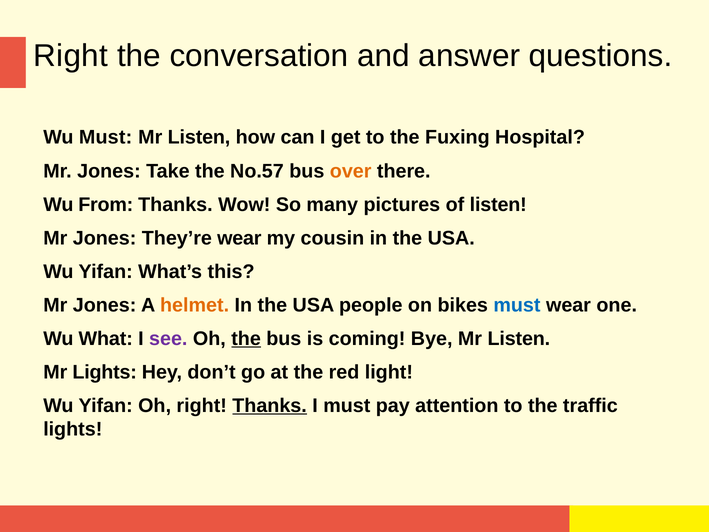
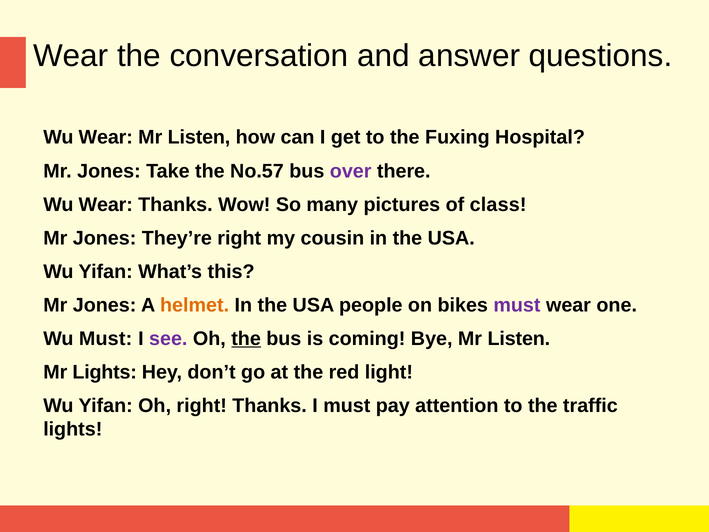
Right at (71, 56): Right -> Wear
Must at (106, 137): Must -> Wear
over colour: orange -> purple
From at (106, 204): From -> Wear
of listen: listen -> class
They’re wear: wear -> right
must at (517, 305) colour: blue -> purple
Wu What: What -> Must
Thanks at (270, 405) underline: present -> none
